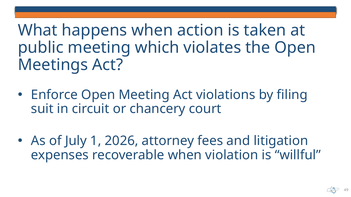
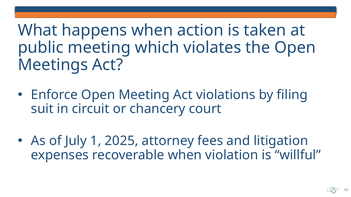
2026: 2026 -> 2025
